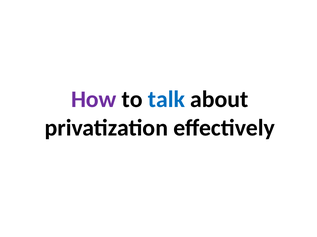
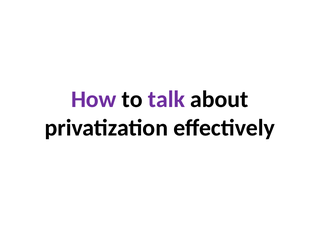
talk colour: blue -> purple
